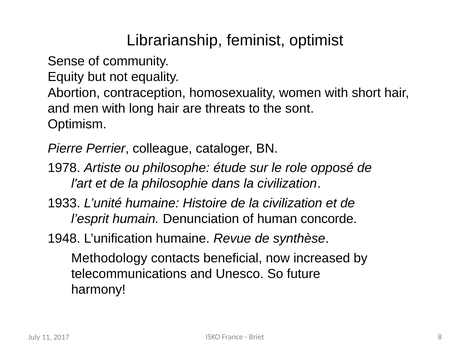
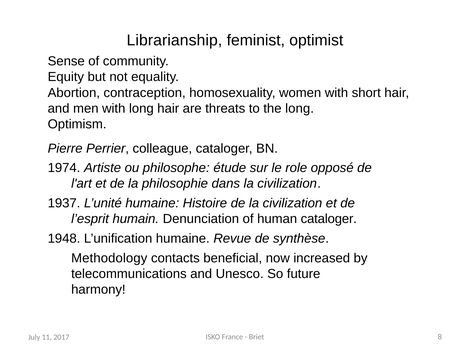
the sont: sont -> long
1978: 1978 -> 1974
1933: 1933 -> 1937
human concorde: concorde -> cataloger
